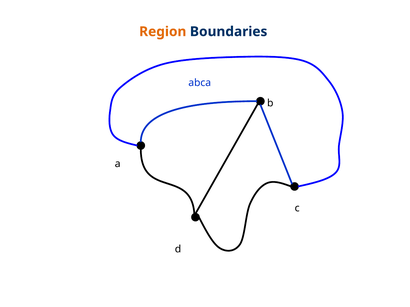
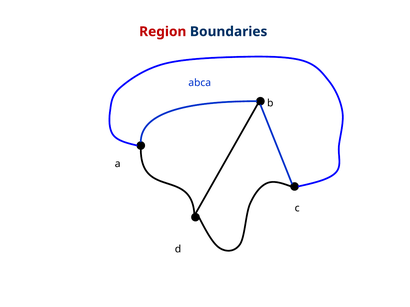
Region colour: orange -> red
